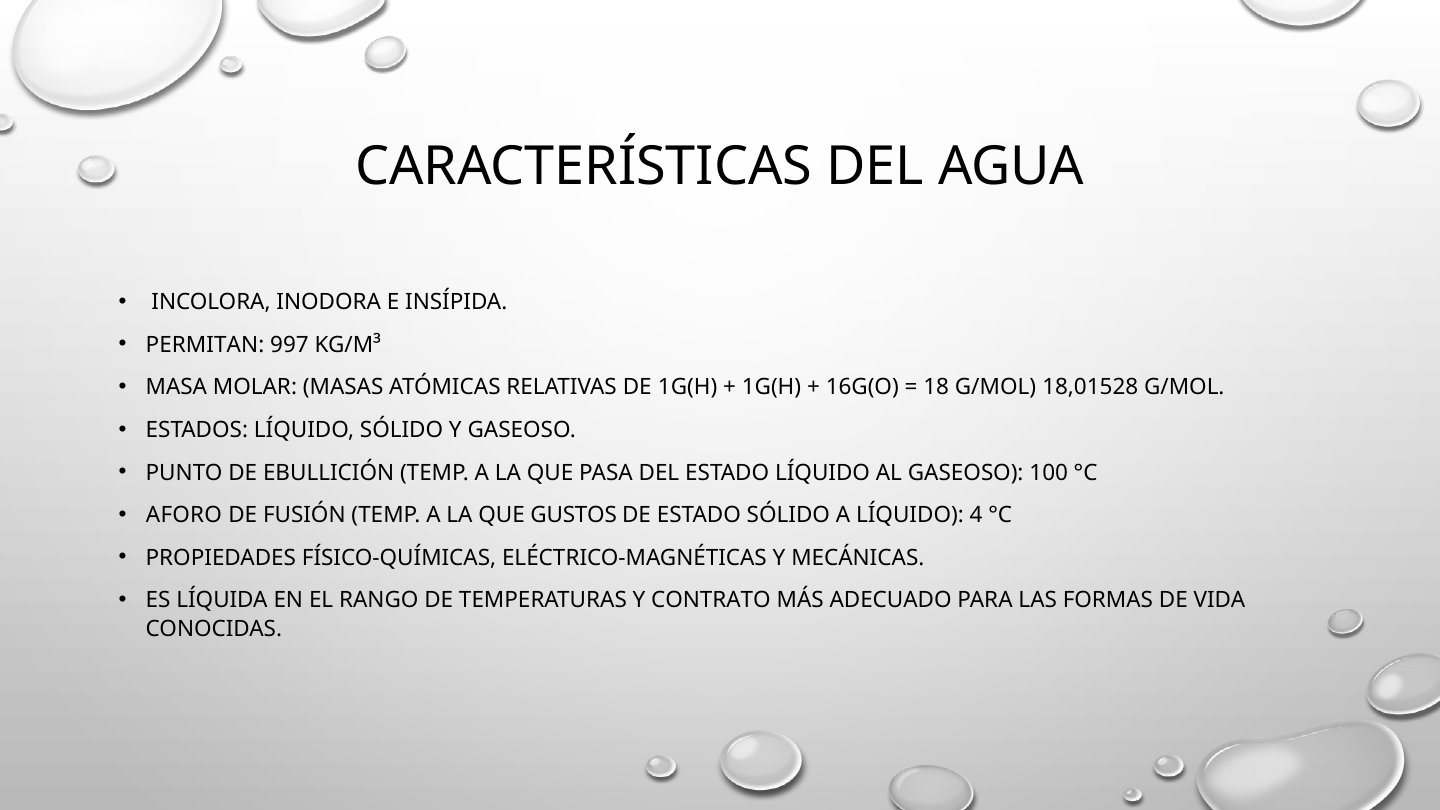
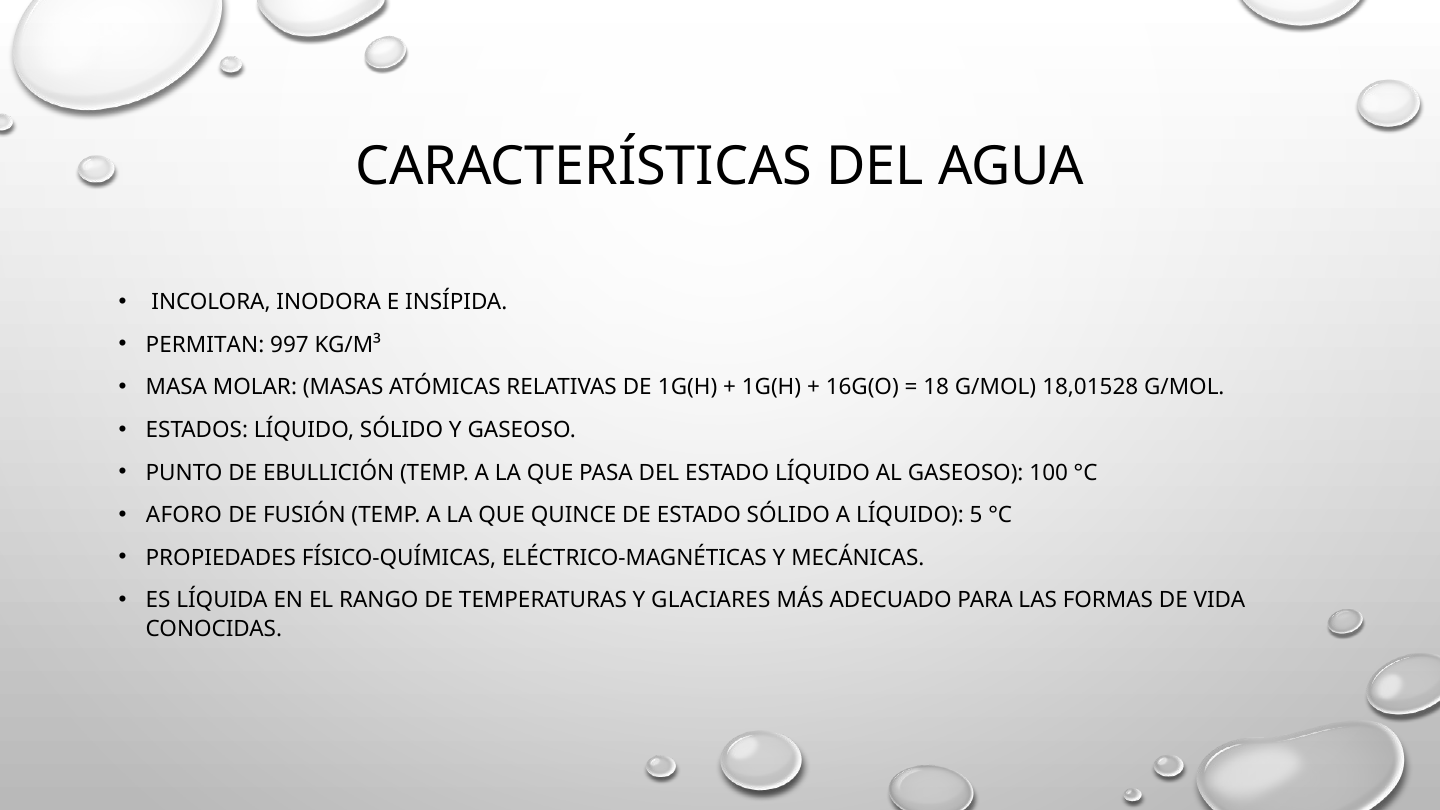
GUSTOS: GUSTOS -> QUINCE
4: 4 -> 5
CONTRATO: CONTRATO -> GLACIARES
